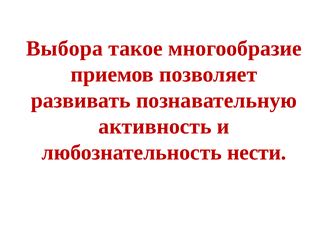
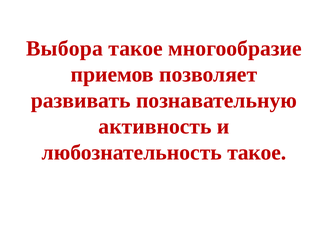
любознательность нести: нести -> такое
